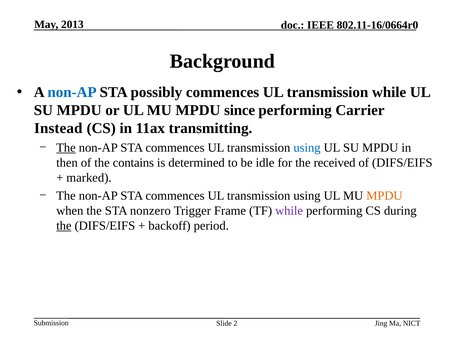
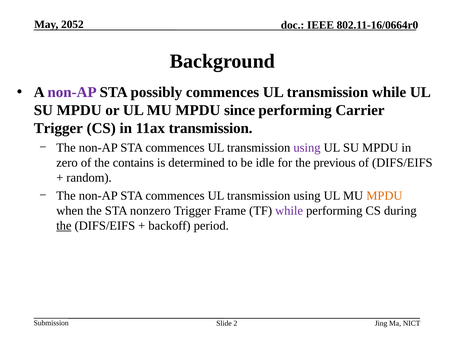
2013: 2013 -> 2052
non-AP at (72, 92) colour: blue -> purple
Instead at (58, 128): Instead -> Trigger
11ax transmitting: transmitting -> transmission
The at (66, 148) underline: present -> none
using at (307, 148) colour: blue -> purple
then: then -> zero
received: received -> previous
marked: marked -> random
